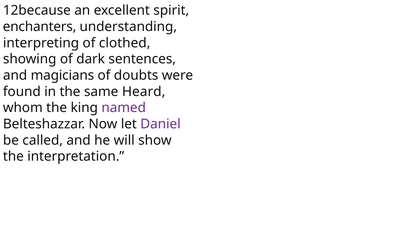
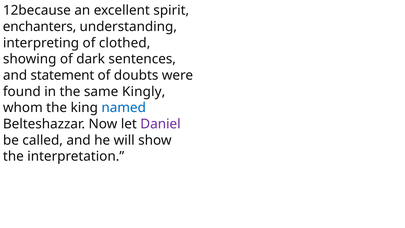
magicians: magicians -> statement
Heard: Heard -> Kingly
named colour: purple -> blue
